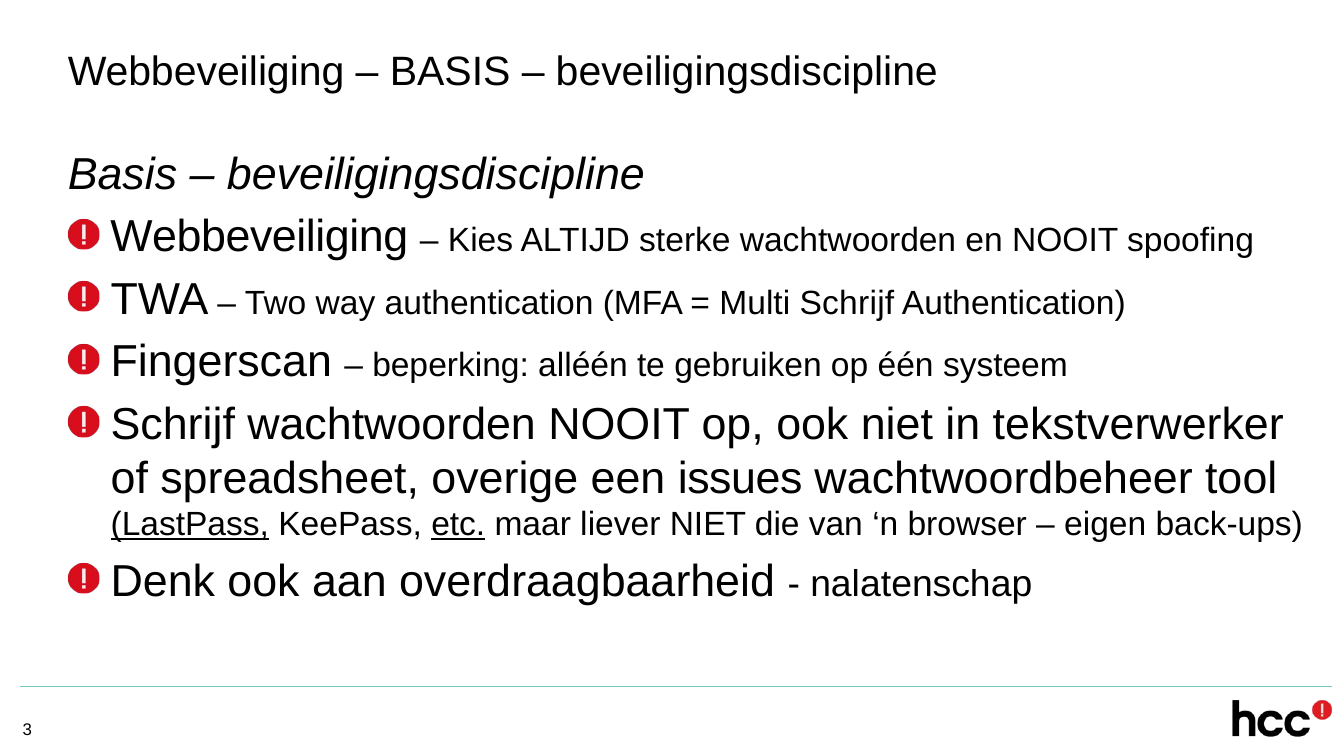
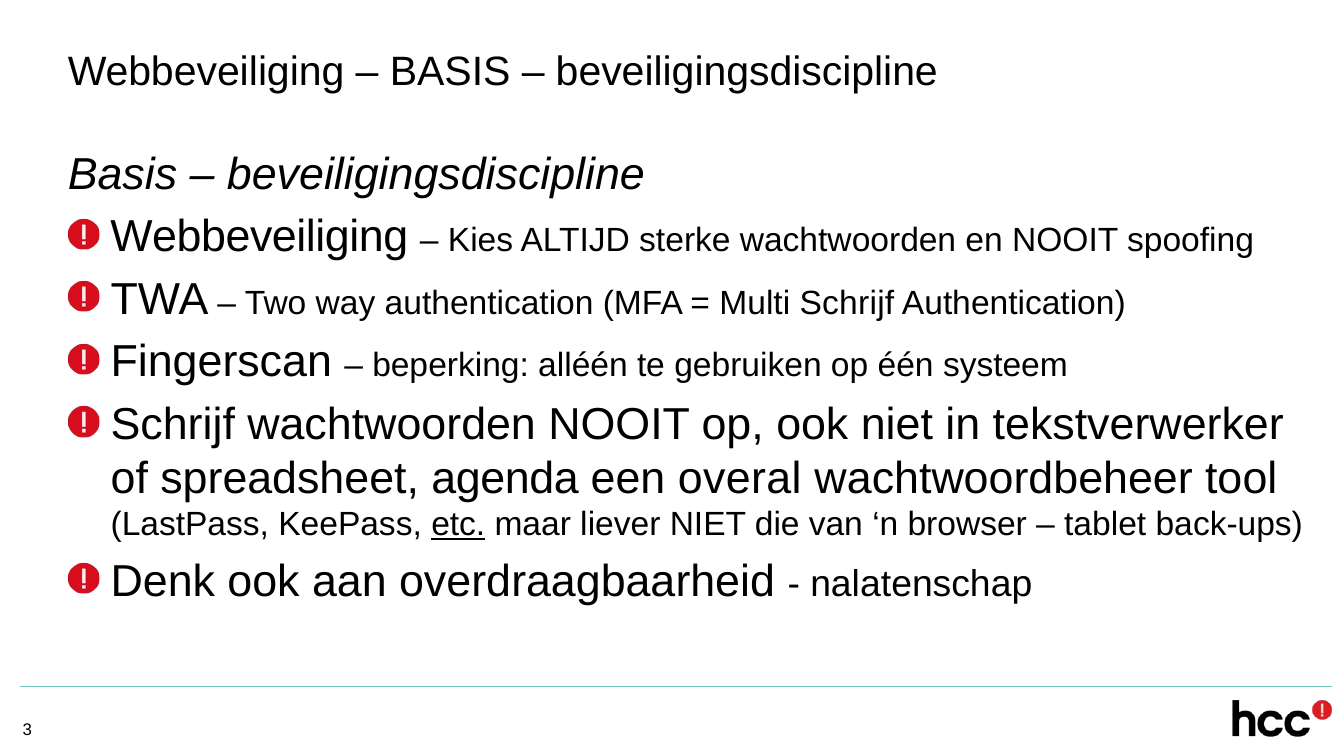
overige: overige -> agenda
issues: issues -> overal
LastPass underline: present -> none
eigen: eigen -> tablet
